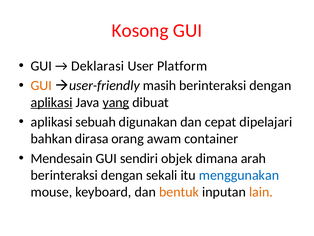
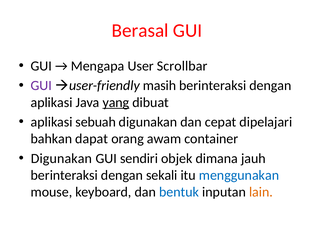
Kosong: Kosong -> Berasal
Deklarasi: Deklarasi -> Mengapa
Platform: Platform -> Scrollbar
GUI at (41, 85) colour: orange -> purple
aplikasi at (52, 102) underline: present -> none
dirasa: dirasa -> dapat
Mendesain at (62, 158): Mendesain -> Digunakan
arah: arah -> jauh
bentuk colour: orange -> blue
